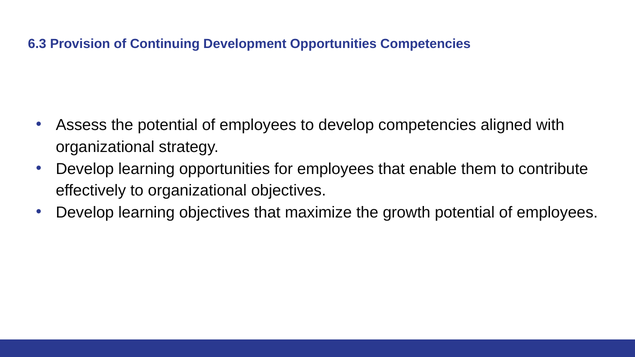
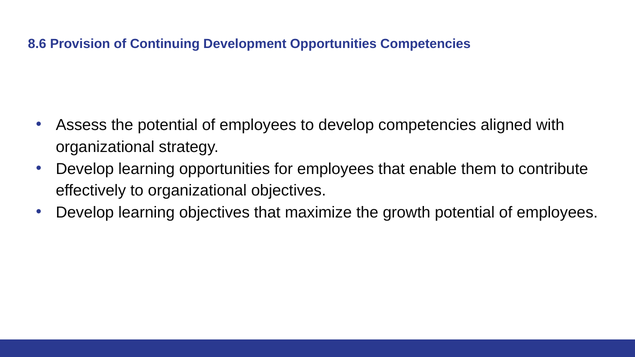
6.3: 6.3 -> 8.6
